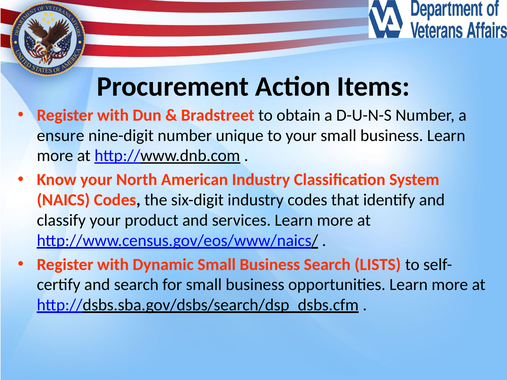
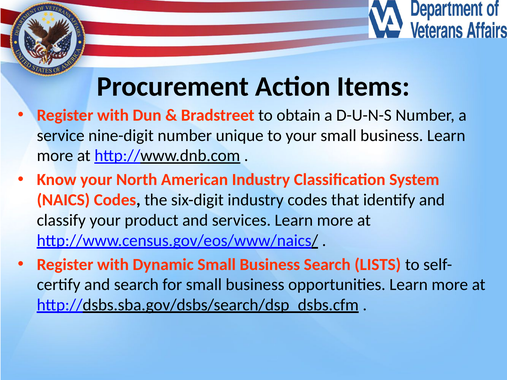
ensure: ensure -> service
